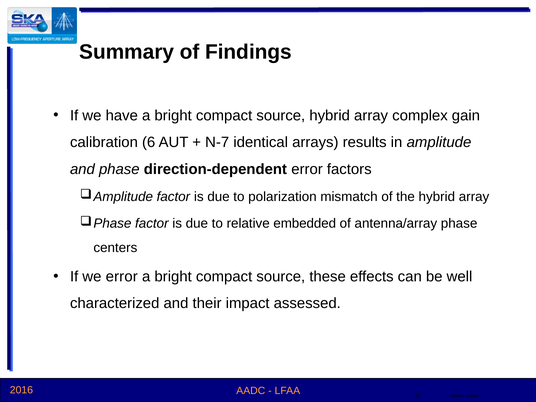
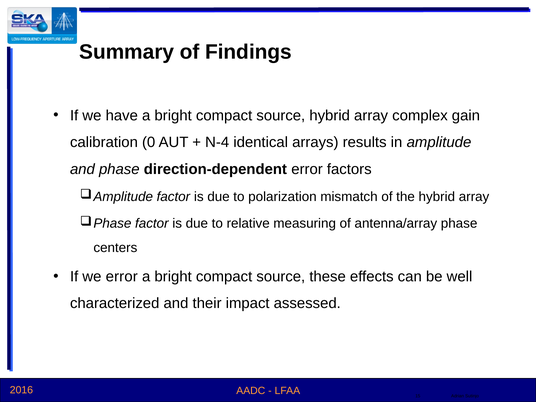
6: 6 -> 0
N-7: N-7 -> N-4
embedded: embedded -> measuring
